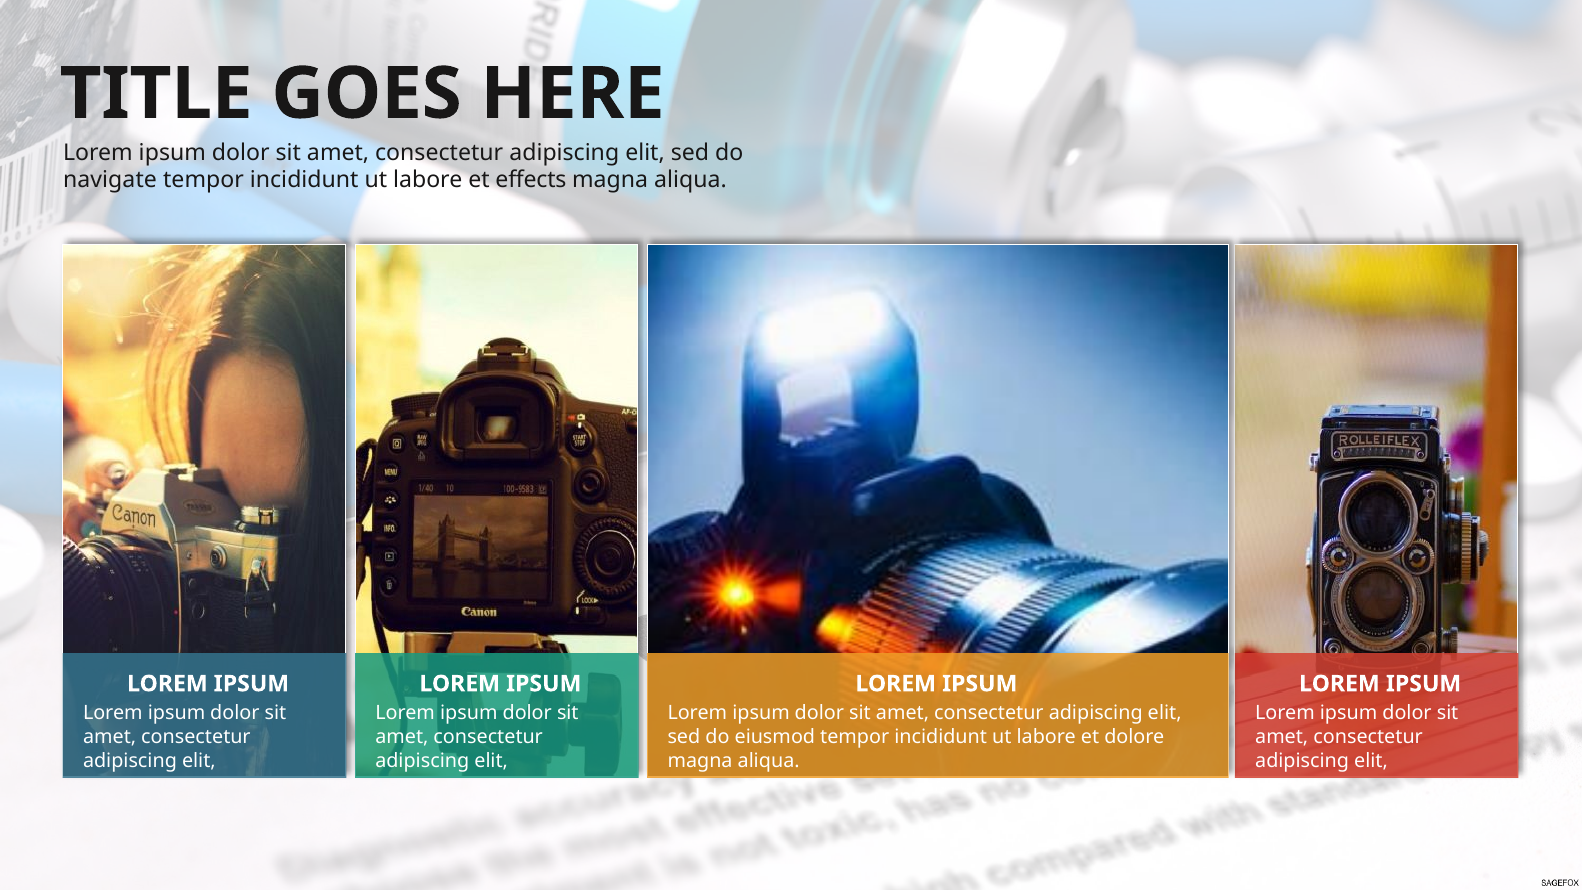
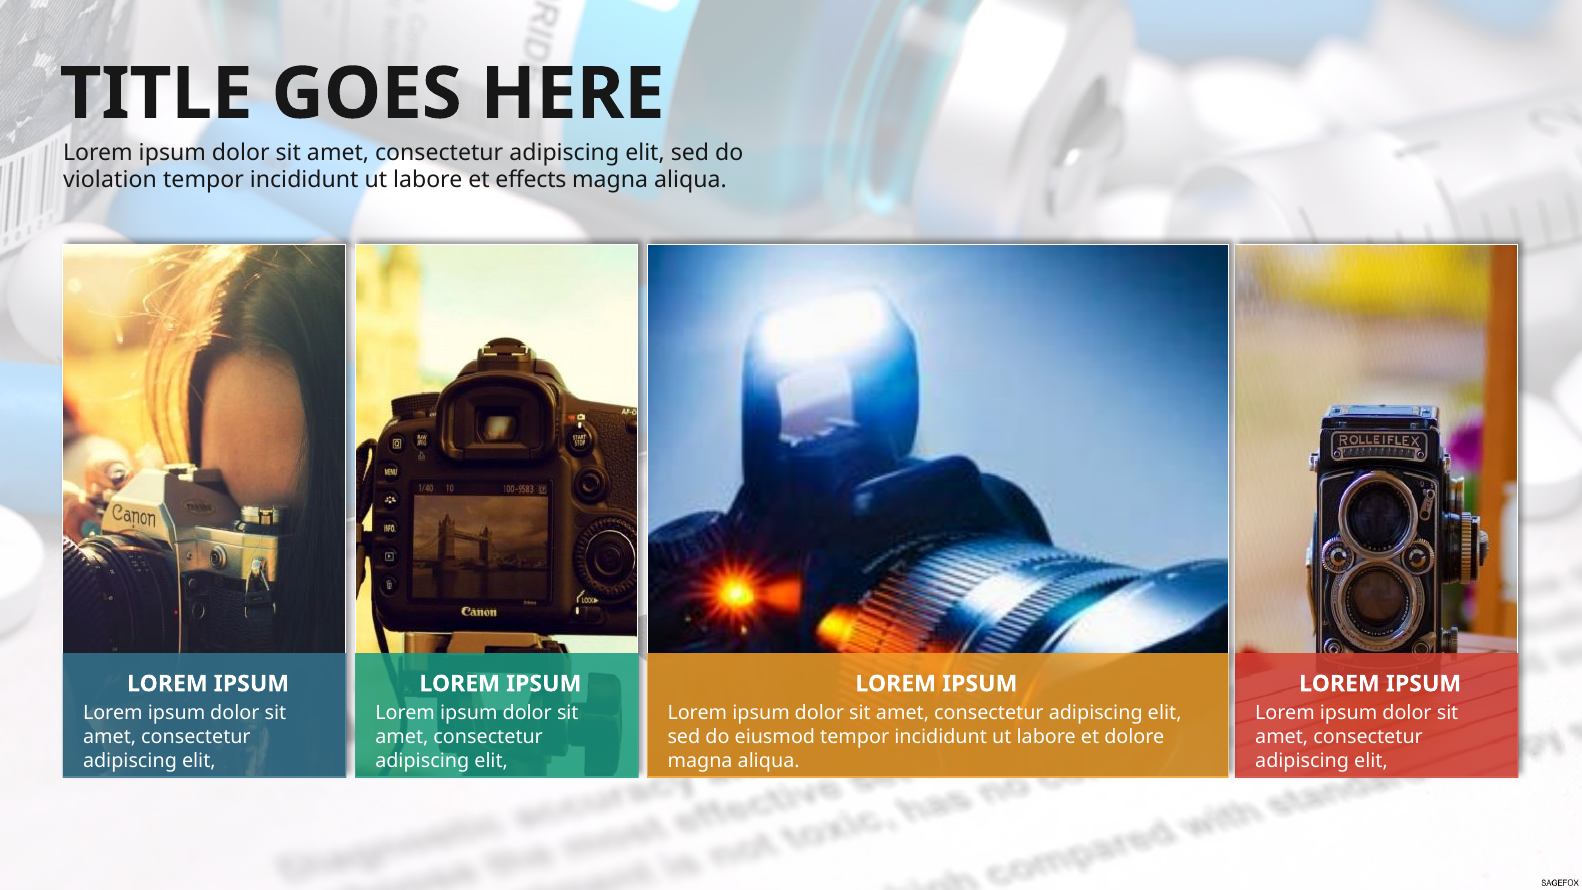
navigate: navigate -> violation
